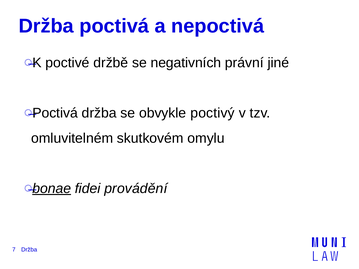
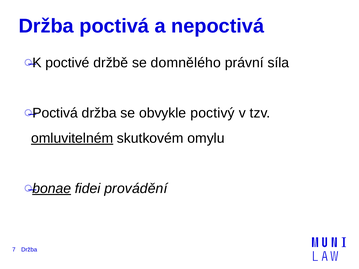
negativních: negativních -> domnělého
jiné: jiné -> síla
omluvitelném underline: none -> present
